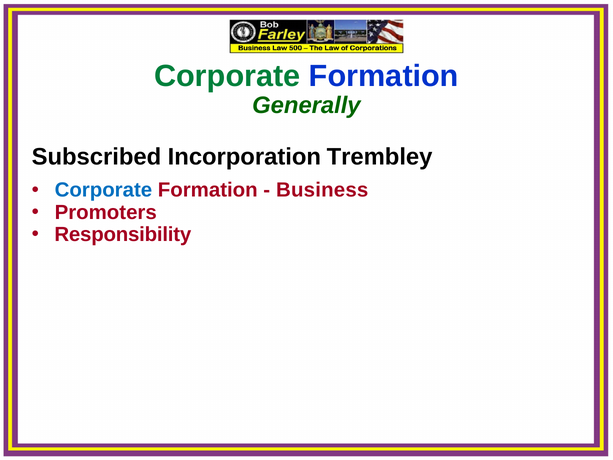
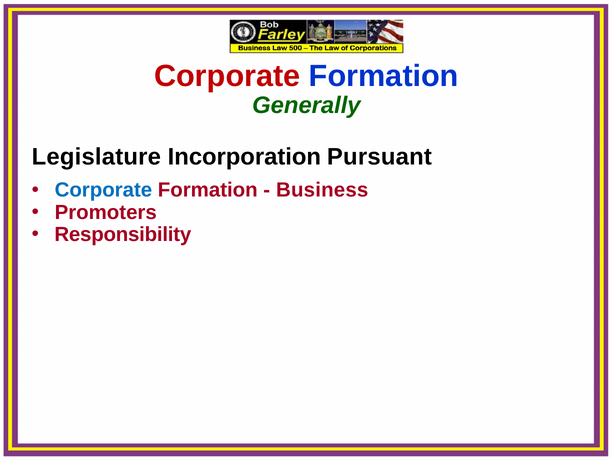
Corporate at (227, 76) colour: green -> red
Subscribed: Subscribed -> Legislature
Trembley: Trembley -> Pursuant
